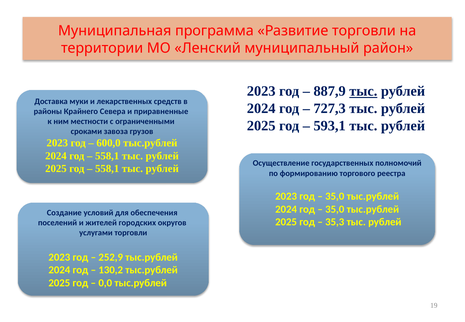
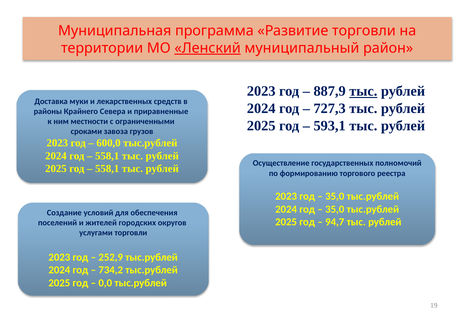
Ленский underline: none -> present
35,3: 35,3 -> 94,7
130,2: 130,2 -> 734,2
